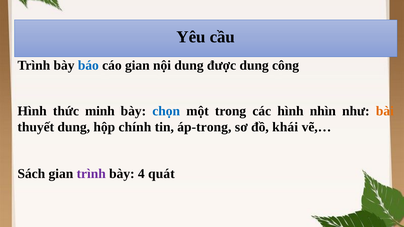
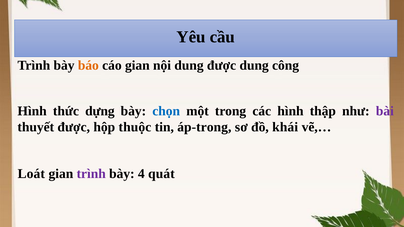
báo colour: blue -> orange
minh: minh -> dựng
nhìn: nhìn -> thập
bài colour: orange -> purple
thuyết dung: dung -> được
chính: chính -> thuộc
Sách: Sách -> Loát
